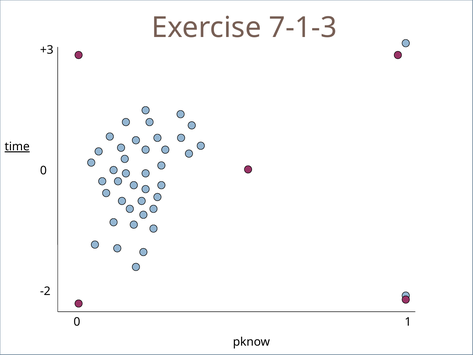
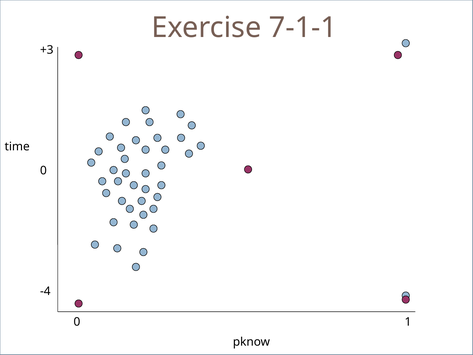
7-1-3: 7-1-3 -> 7-1-1
time underline: present -> none
-2: -2 -> -4
